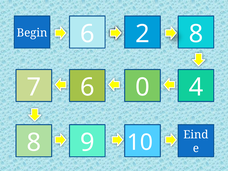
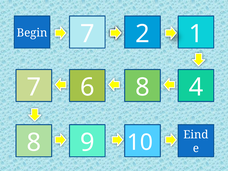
Begin 6: 6 -> 7
2 8: 8 -> 1
6 0: 0 -> 8
